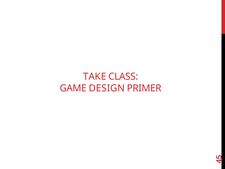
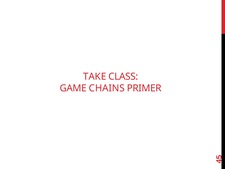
DESIGN: DESIGN -> CHAINS
